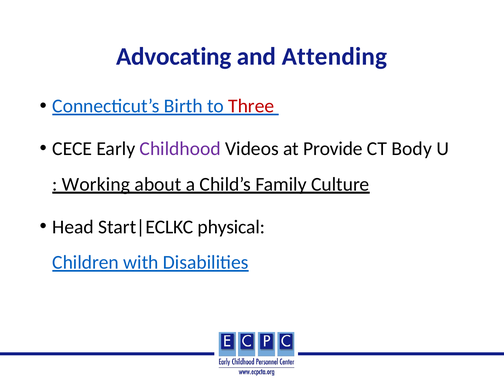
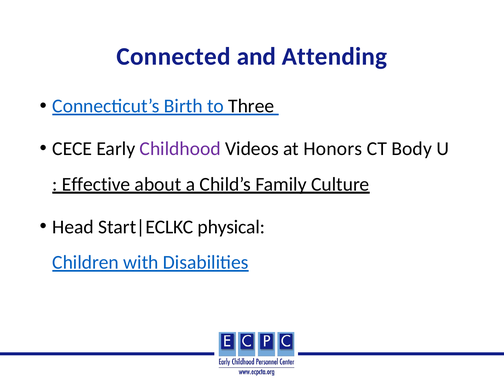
Advocating: Advocating -> Connected
Three colour: red -> black
Provide: Provide -> Honors
Working: Working -> Effective
